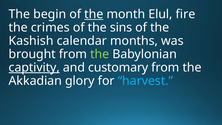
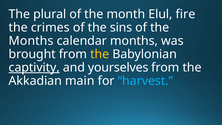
begin: begin -> plural
the at (94, 14) underline: present -> none
Kashish at (31, 41): Kashish -> Months
the at (100, 54) colour: light green -> yellow
customary: customary -> yourselves
glory: glory -> main
